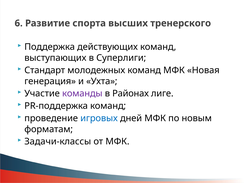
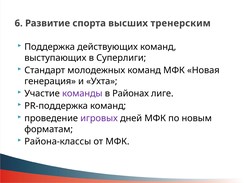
тренерского: тренерского -> тренерским
игровых colour: blue -> purple
Задачи-классы: Задачи-классы -> Района-классы
